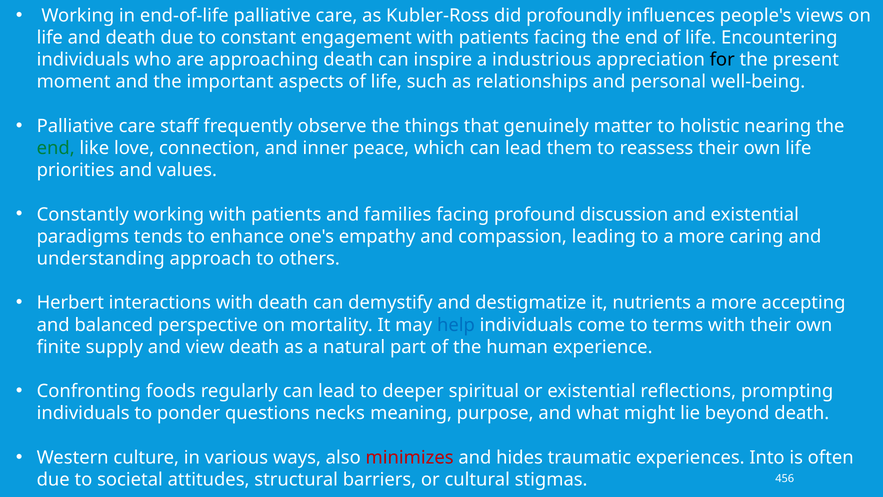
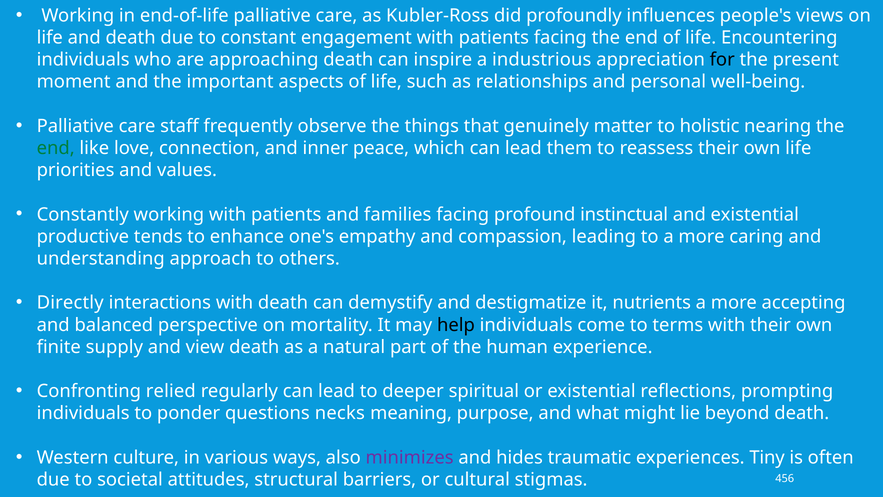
discussion: discussion -> instinctual
paradigms: paradigms -> productive
Herbert: Herbert -> Directly
help colour: blue -> black
foods: foods -> relied
minimizes colour: red -> purple
Into: Into -> Tiny
